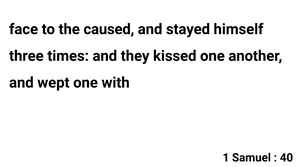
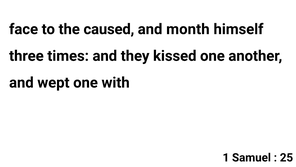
stayed: stayed -> month
40: 40 -> 25
